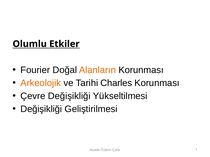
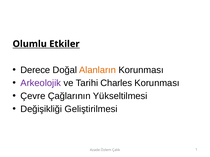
Fourier: Fourier -> Derece
Arkeolojik colour: orange -> purple
Çevre Değişikliği: Değişikliği -> Çağlarının
